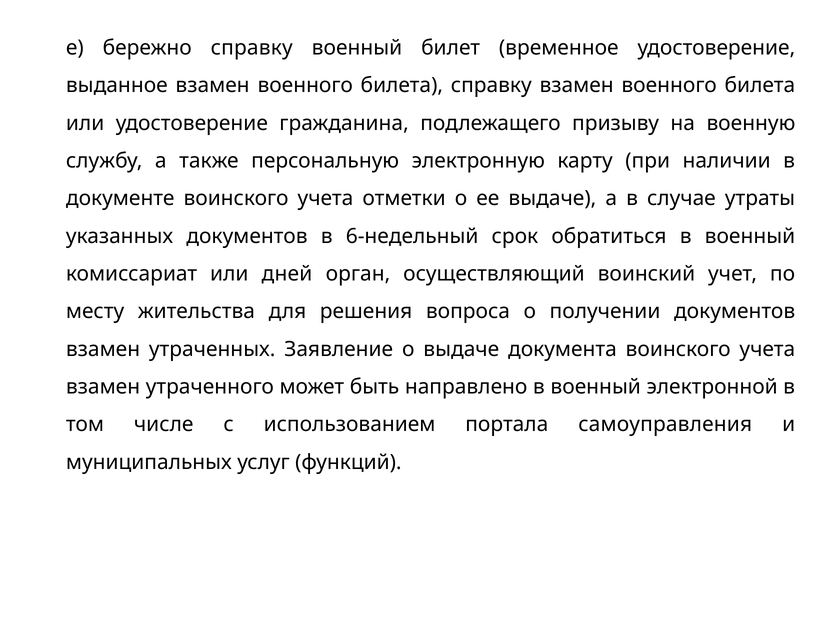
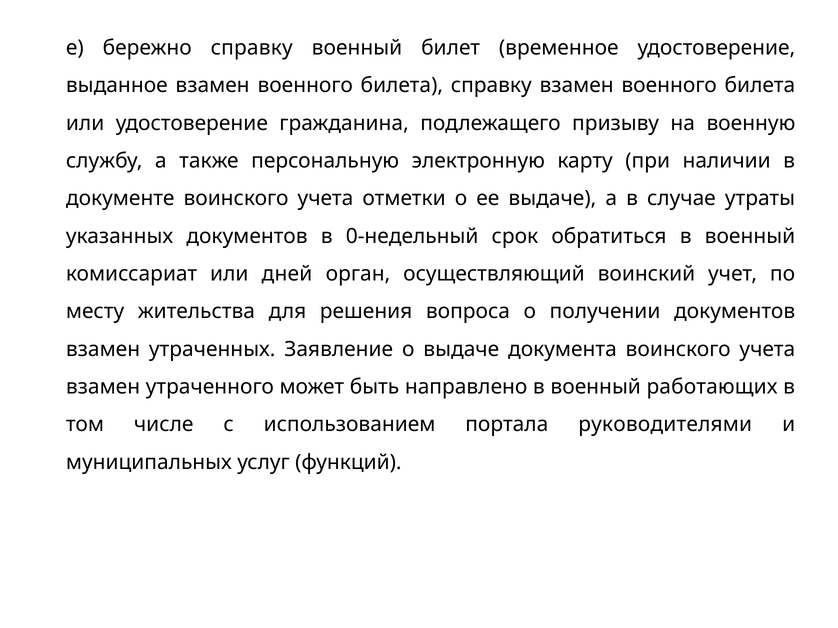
6-недельный: 6-недельный -> 0-недельный
электронной: электронной -> работающих
самоуправления: самоуправления -> руководителями
